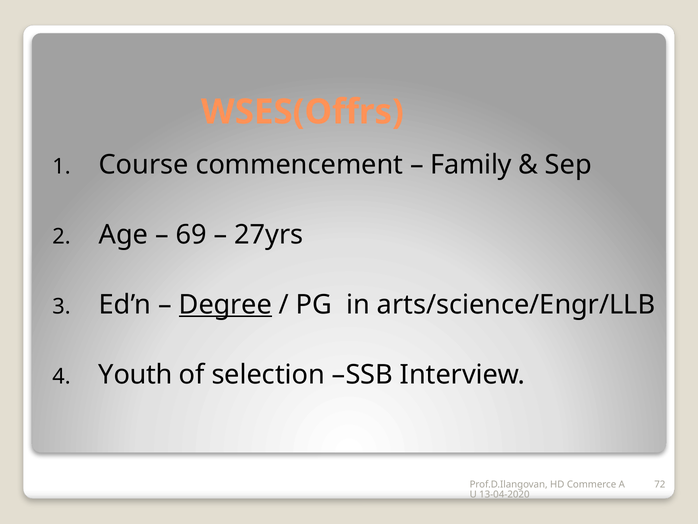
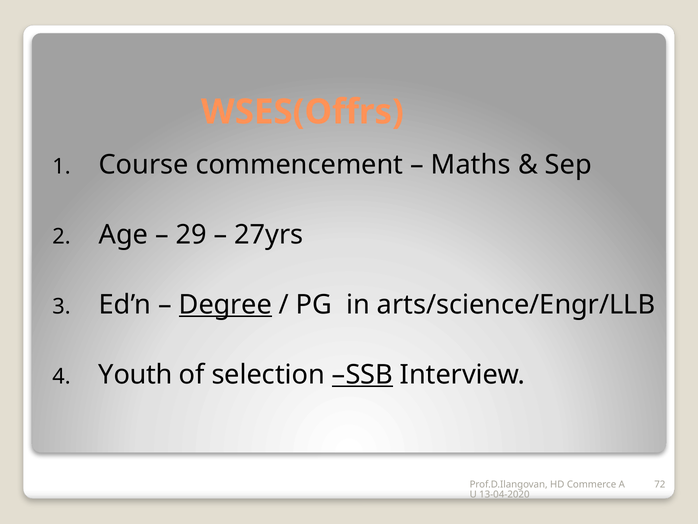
Family: Family -> Maths
69: 69 -> 29
SSB underline: none -> present
